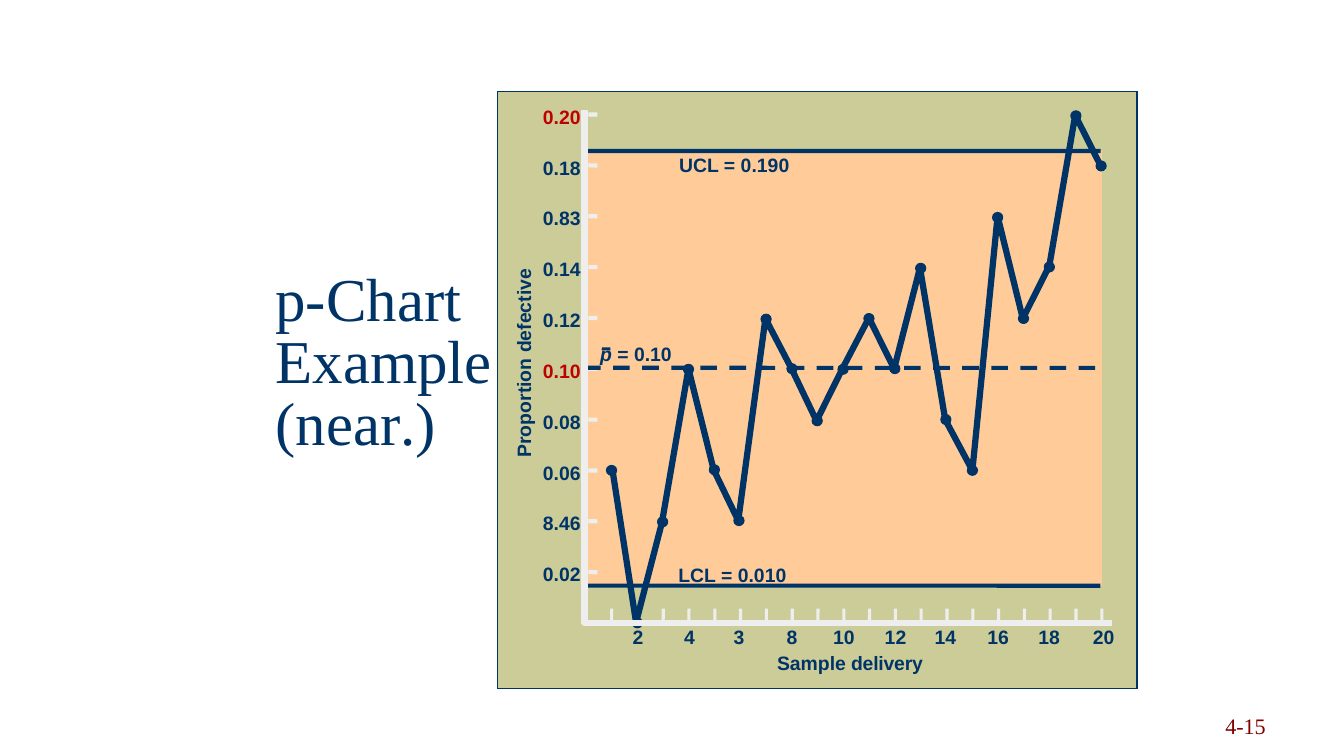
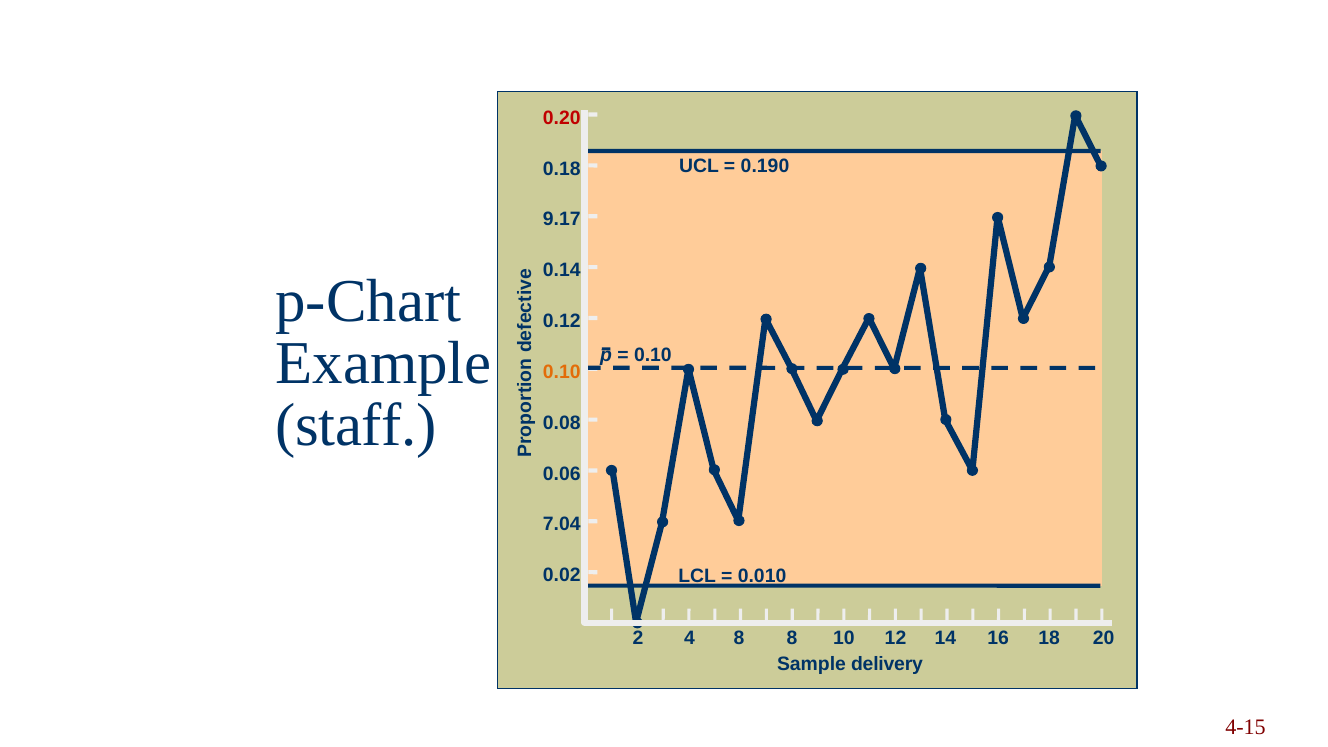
0.83: 0.83 -> 9.17
0.10 at (562, 372) colour: red -> orange
near: near -> staff
8.46: 8.46 -> 7.04
4 3: 3 -> 8
